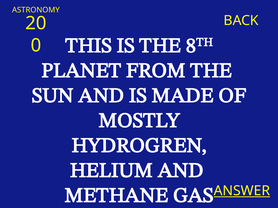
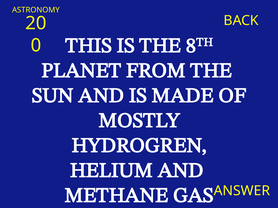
ANSWER underline: present -> none
